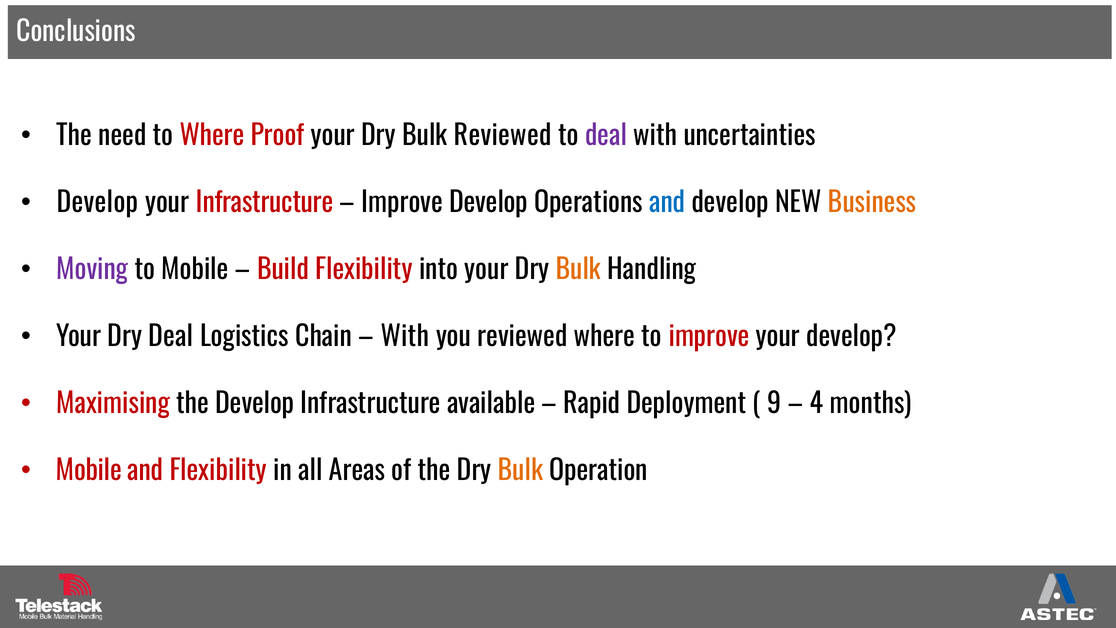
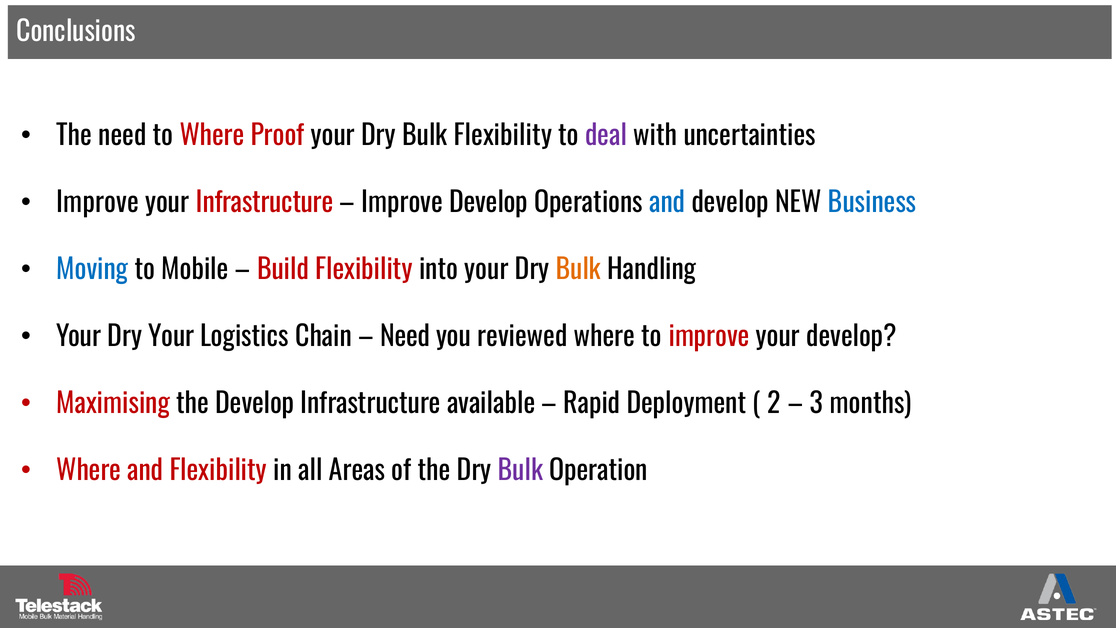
Bulk Reviewed: Reviewed -> Flexibility
Develop at (97, 203): Develop -> Improve
Business colour: orange -> blue
Moving colour: purple -> blue
Dry Deal: Deal -> Your
With at (405, 337): With -> Need
9: 9 -> 2
4: 4 -> 3
Mobile at (89, 471): Mobile -> Where
Bulk at (520, 471) colour: orange -> purple
